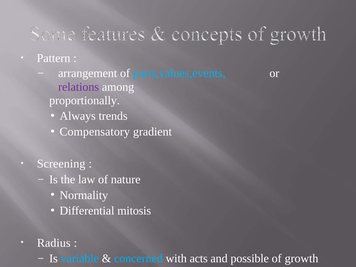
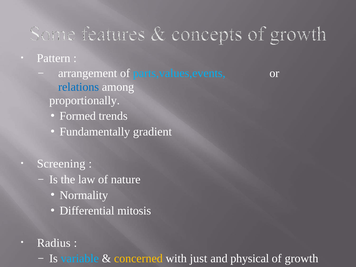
relations colour: purple -> blue
Always: Always -> Formed
Compensatory: Compensatory -> Fundamentally
concerned colour: light blue -> yellow
acts: acts -> just
possible: possible -> physical
